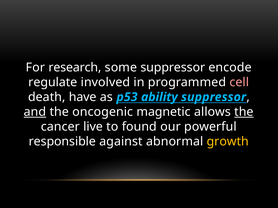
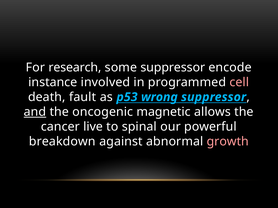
regulate: regulate -> instance
have: have -> fault
ability: ability -> wrong
the at (244, 112) underline: present -> none
found: found -> spinal
responsible: responsible -> breakdown
growth colour: yellow -> pink
